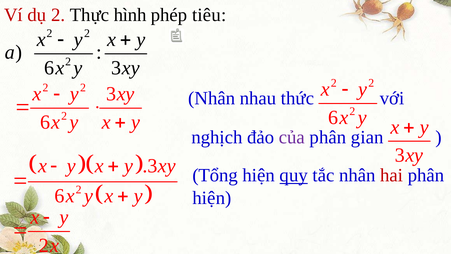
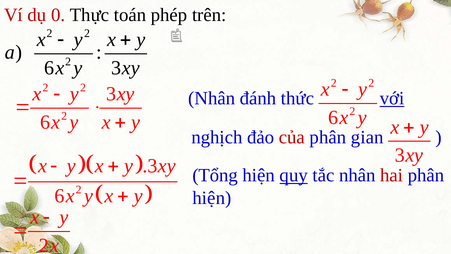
dụ 2: 2 -> 0
hình: hình -> toán
tiêu: tiêu -> trên
nhau: nhau -> đánh
với underline: none -> present
của colour: purple -> red
